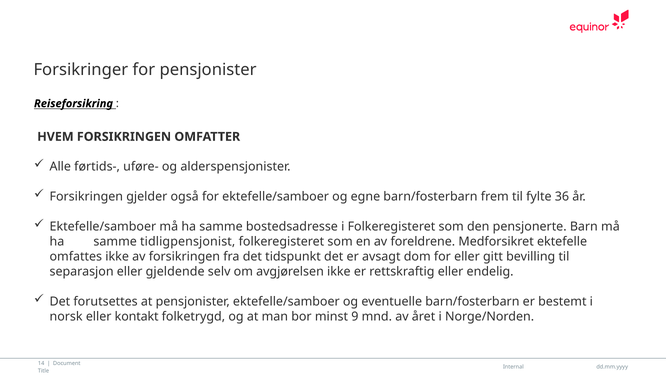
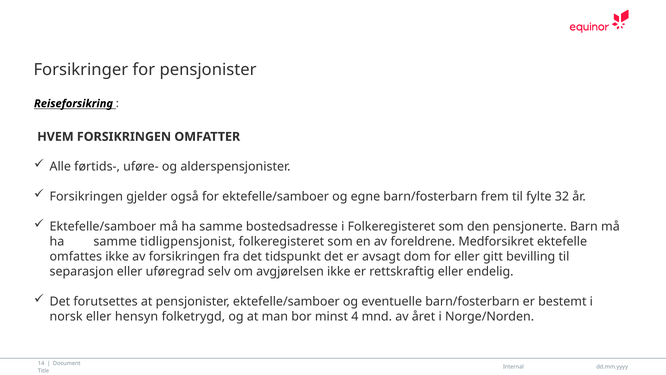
36: 36 -> 32
gjeldende: gjeldende -> uføregrad
kontakt: kontakt -> hensyn
9: 9 -> 4
